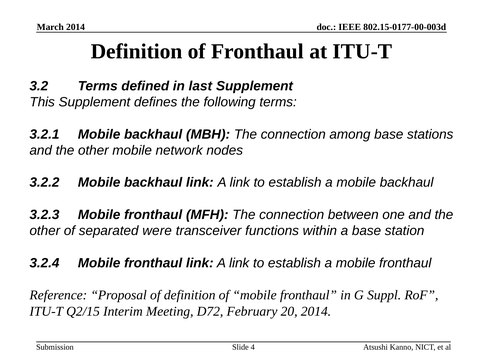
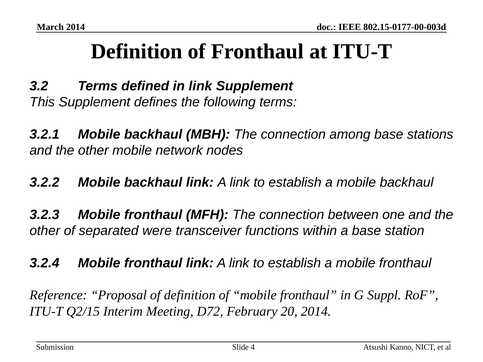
in last: last -> link
